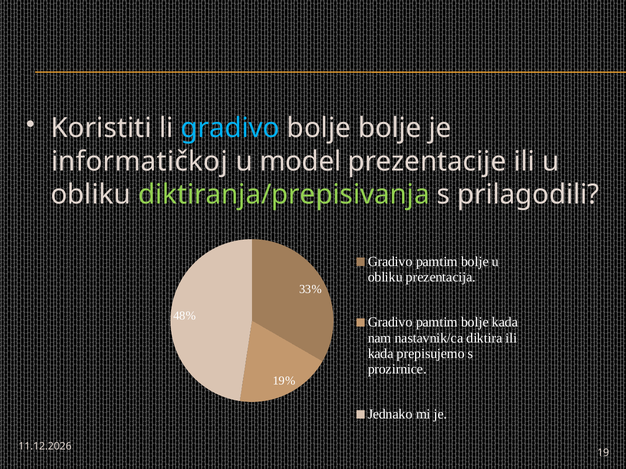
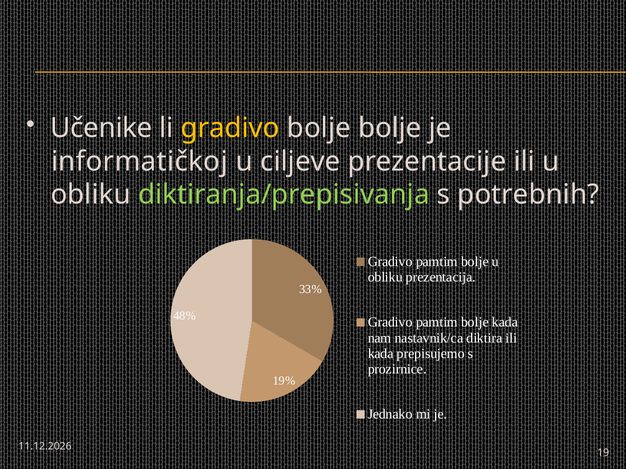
Koristiti: Koristiti -> Učenike
gradivo at (230, 128) colour: light blue -> yellow
model: model -> ciljeve
prilagodili: prilagodili -> potrebnih
